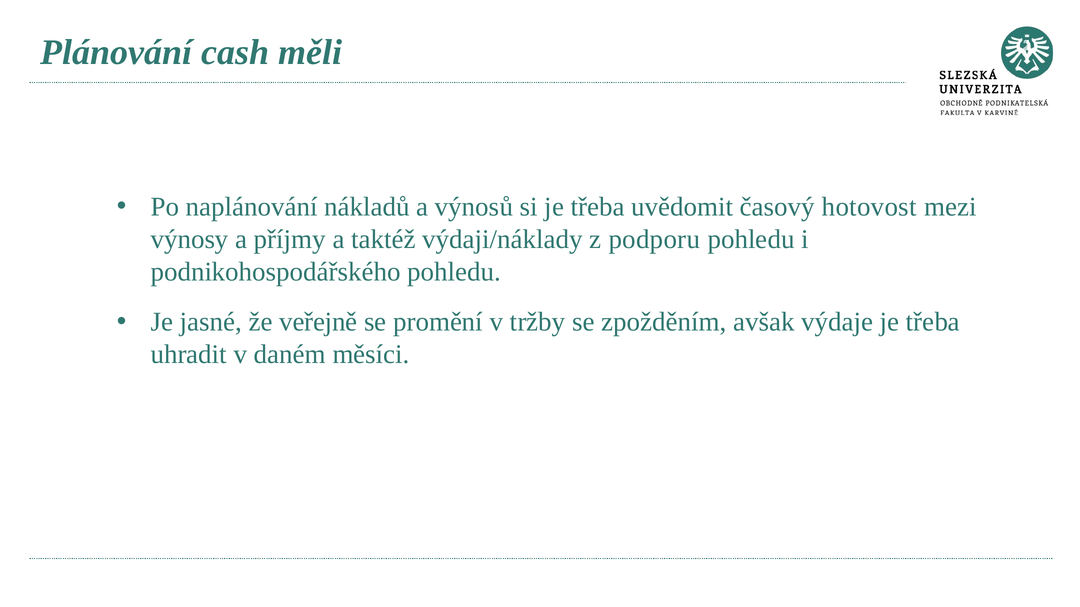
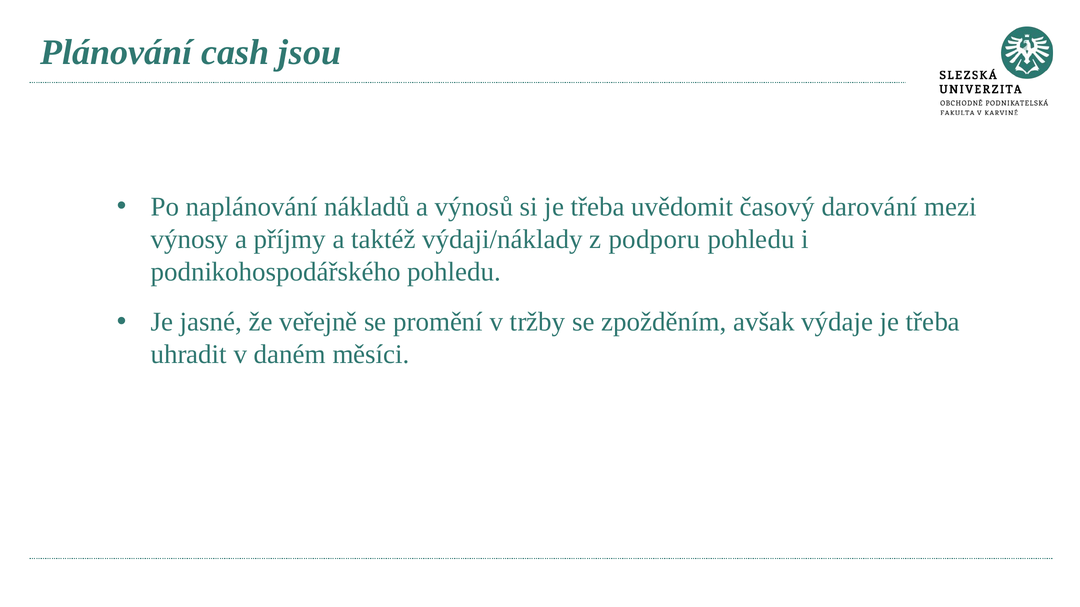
měli: měli -> jsou
hotovost: hotovost -> darování
